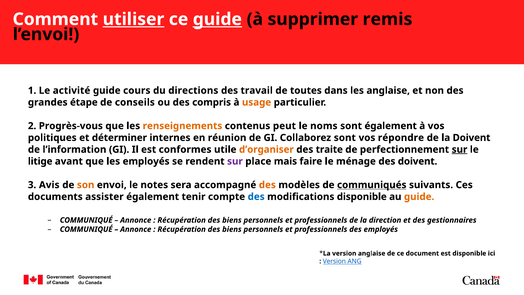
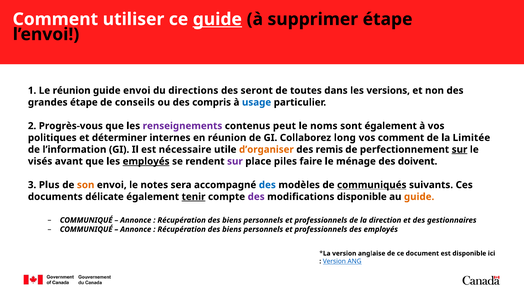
utiliser underline: present -> none
supprimer remis: remis -> étape
Le activité: activité -> réunion
guide cours: cours -> envoi
travail: travail -> seront
les anglaise: anglaise -> versions
usage colour: orange -> blue
renseignements colour: orange -> purple
Collaborez sont: sont -> long
vos répondre: répondre -> comment
la Doivent: Doivent -> Limitée
conformes: conformes -> nécessaire
traite: traite -> remis
litige: litige -> visés
employés at (146, 161) underline: none -> present
mais: mais -> piles
Avis: Avis -> Plus
des at (267, 185) colour: orange -> blue
assister: assister -> délicate
tenir underline: none -> present
des at (256, 197) colour: blue -> purple
